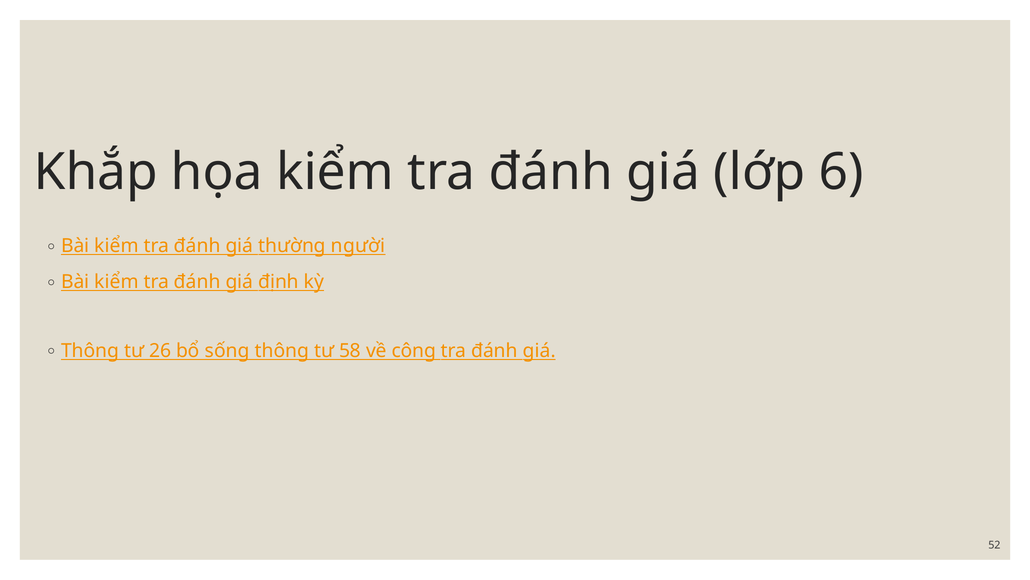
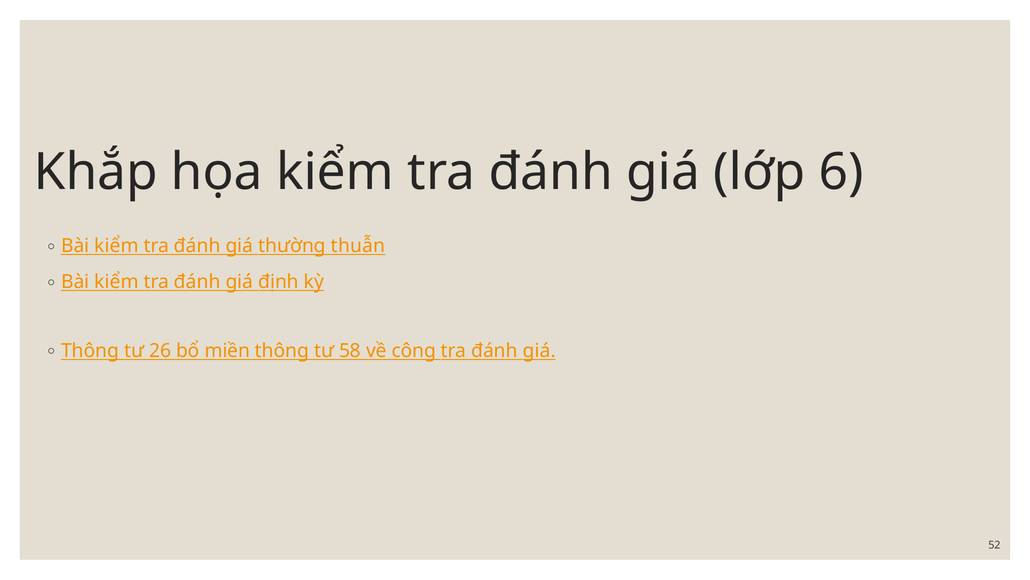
người: người -> thuẫn
sống: sống -> miền
